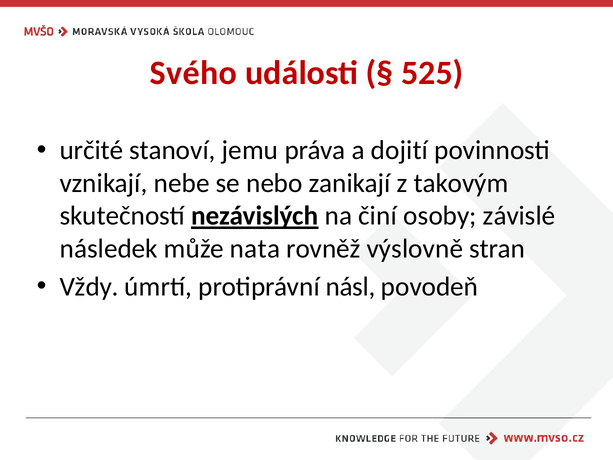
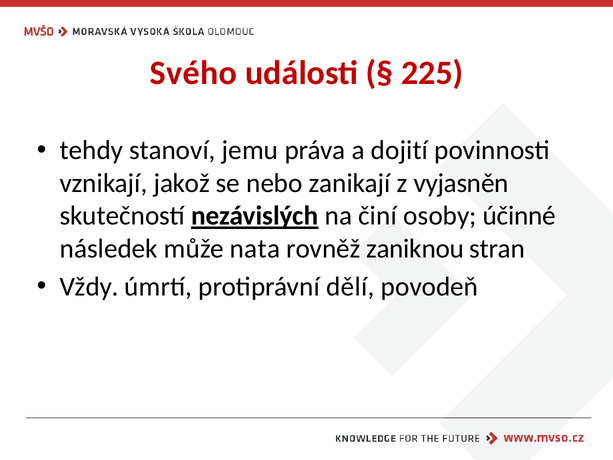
525: 525 -> 225
určité: určité -> tehdy
nebe: nebe -> jakož
takovým: takovým -> vyjasněn
závislé: závislé -> účinné
výslovně: výslovně -> zaniknou
násl: násl -> dělí
